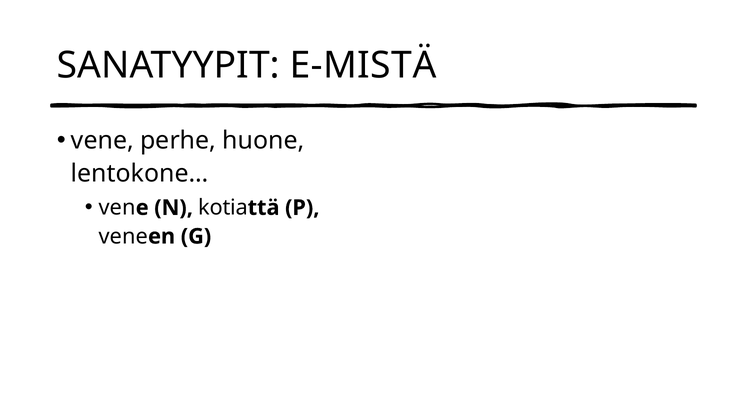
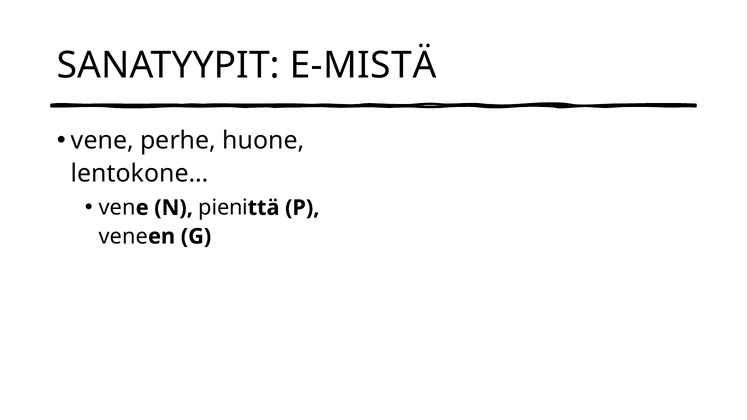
kotia: kotia -> pieni
